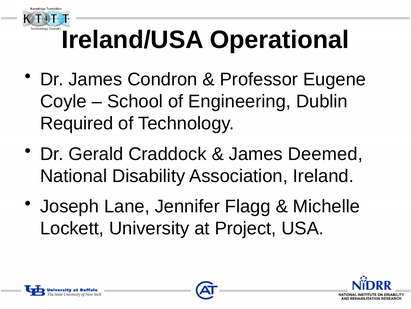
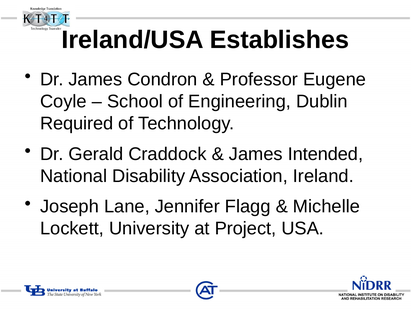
Operational: Operational -> Establishes
Deemed: Deemed -> Intended
